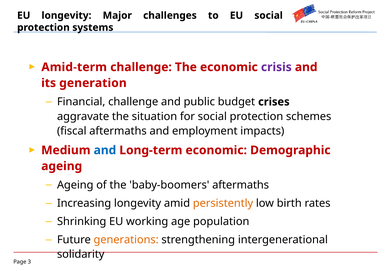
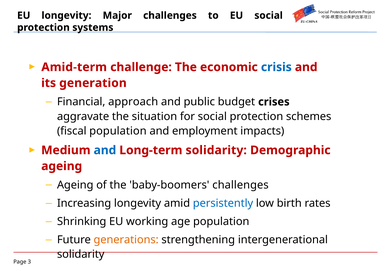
crisis colour: purple -> blue
Financial challenge: challenge -> approach
fiscal aftermaths: aftermaths -> population
Long-term economic: economic -> solidarity
baby-boomers aftermaths: aftermaths -> challenges
persistently colour: orange -> blue
